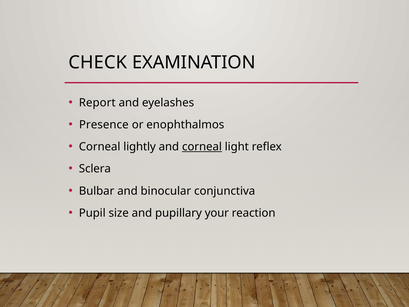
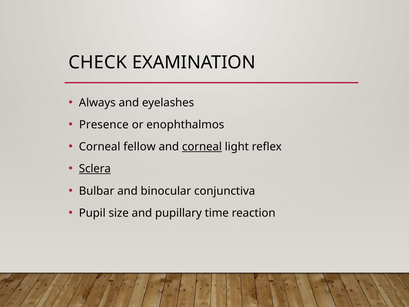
Report: Report -> Always
lightly: lightly -> fellow
Sclera underline: none -> present
your: your -> time
